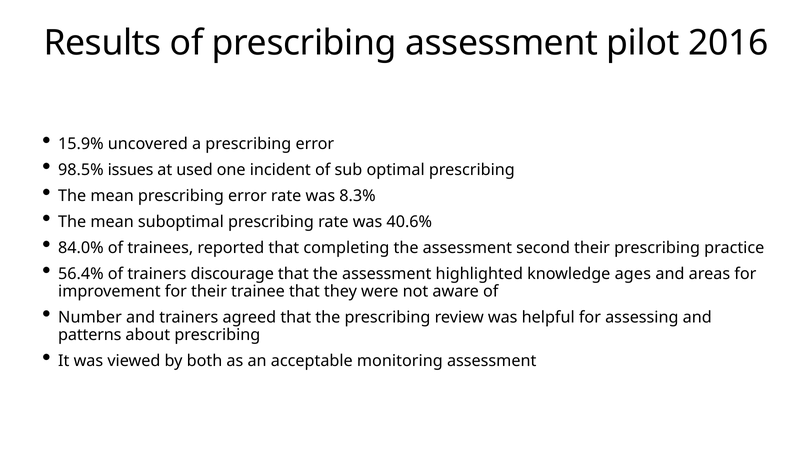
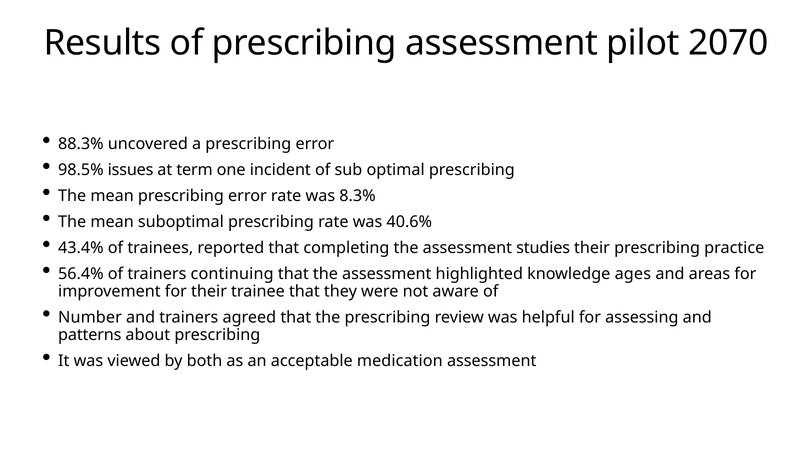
2016: 2016 -> 2070
15.9%: 15.9% -> 88.3%
used: used -> term
84.0%: 84.0% -> 43.4%
second: second -> studies
discourage: discourage -> continuing
monitoring: monitoring -> medication
